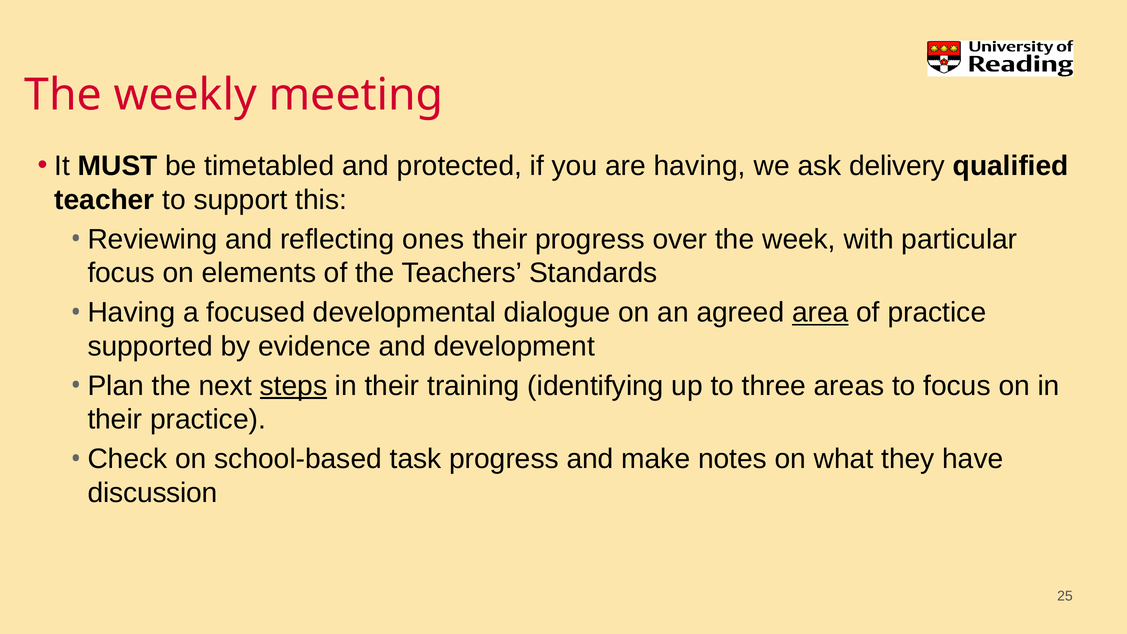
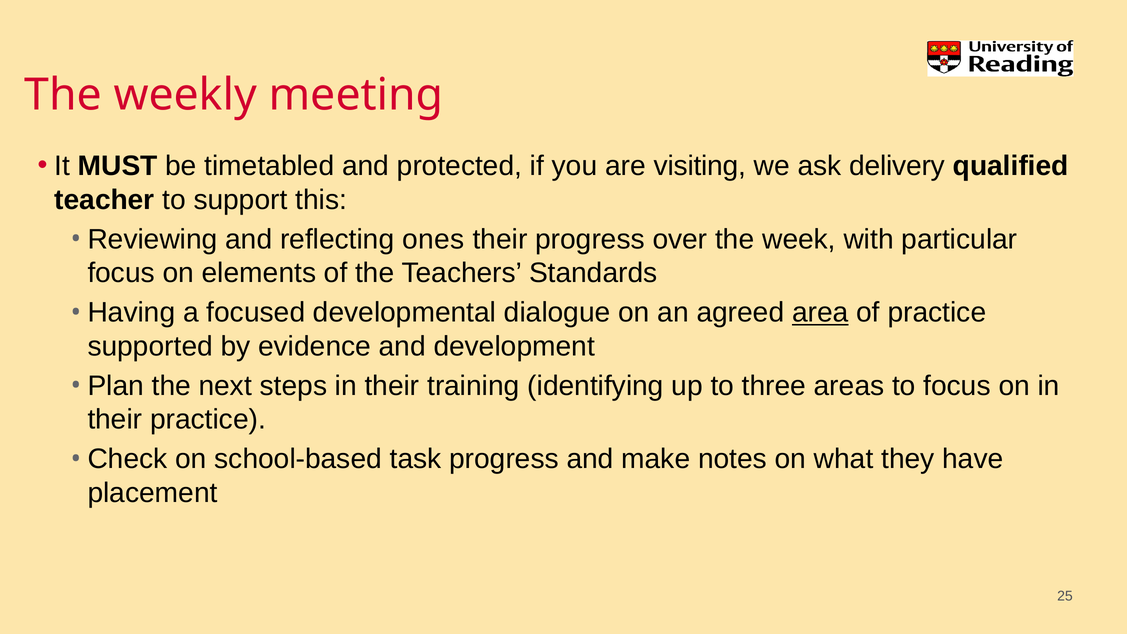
are having: having -> visiting
steps underline: present -> none
discussion: discussion -> placement
